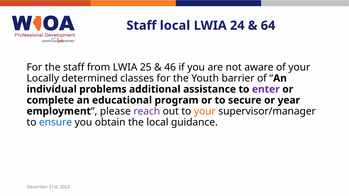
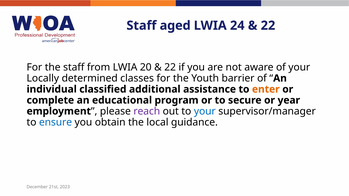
Staff local: local -> aged
64 at (268, 26): 64 -> 22
25: 25 -> 20
46 at (170, 67): 46 -> 22
problems: problems -> classified
enter colour: purple -> orange
your at (205, 111) colour: orange -> blue
